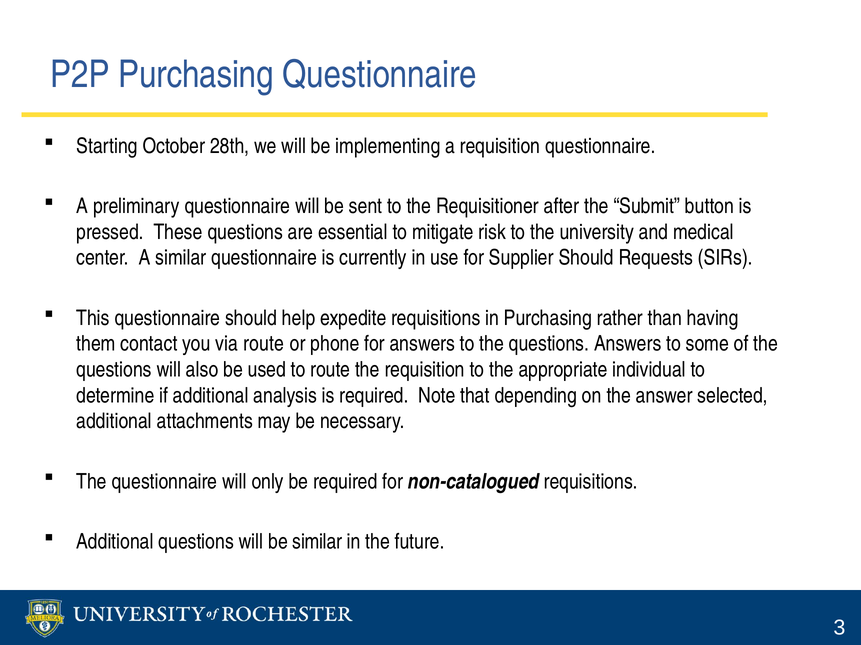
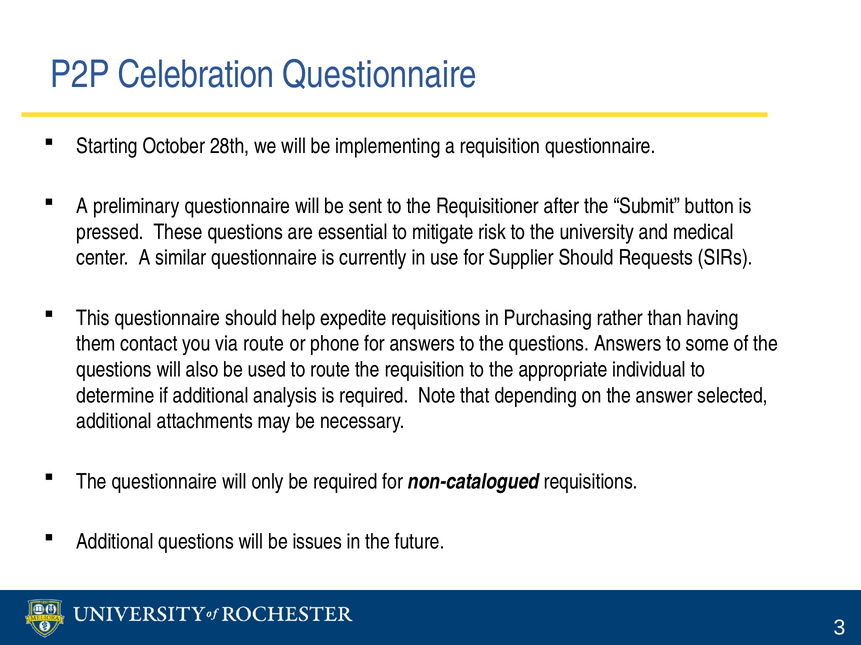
P2P Purchasing: Purchasing -> Celebration
be similar: similar -> issues
